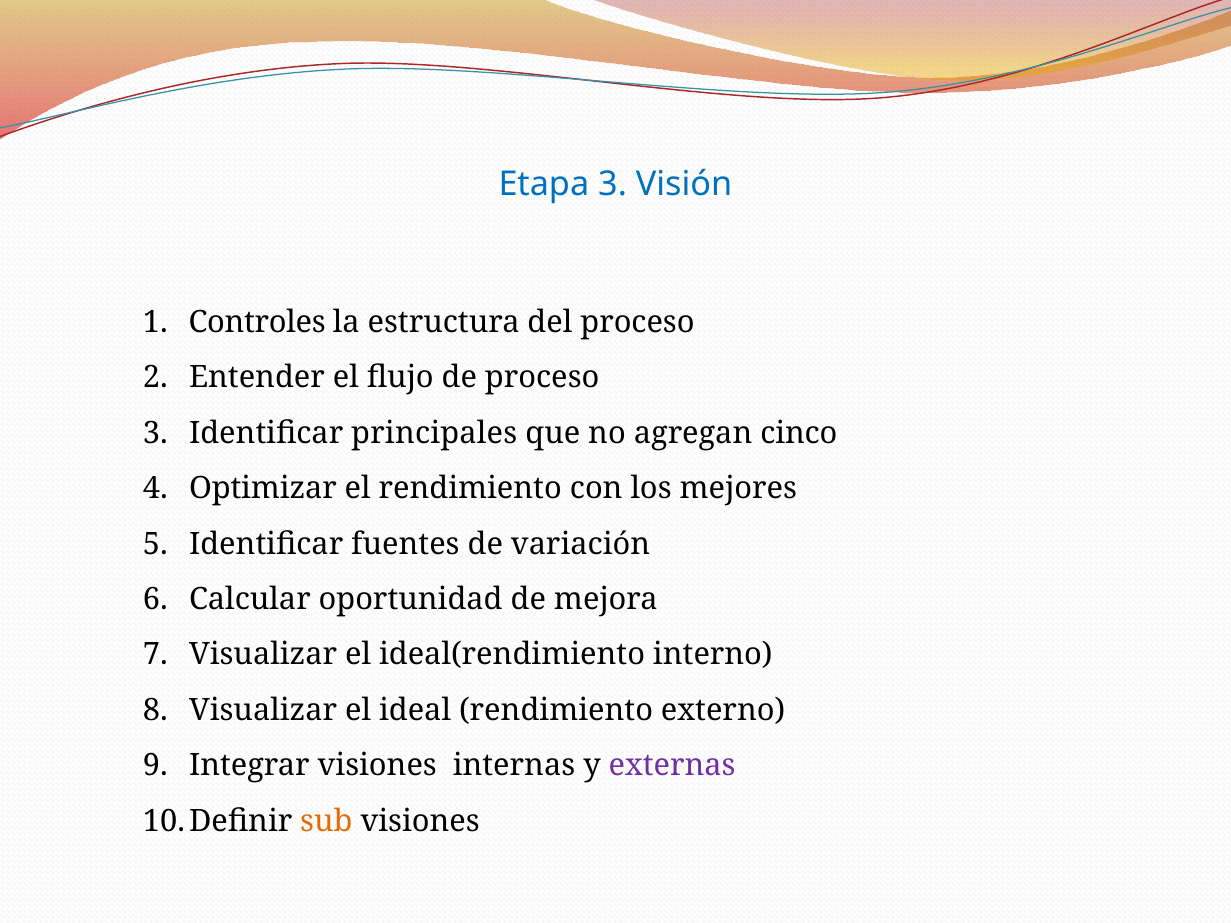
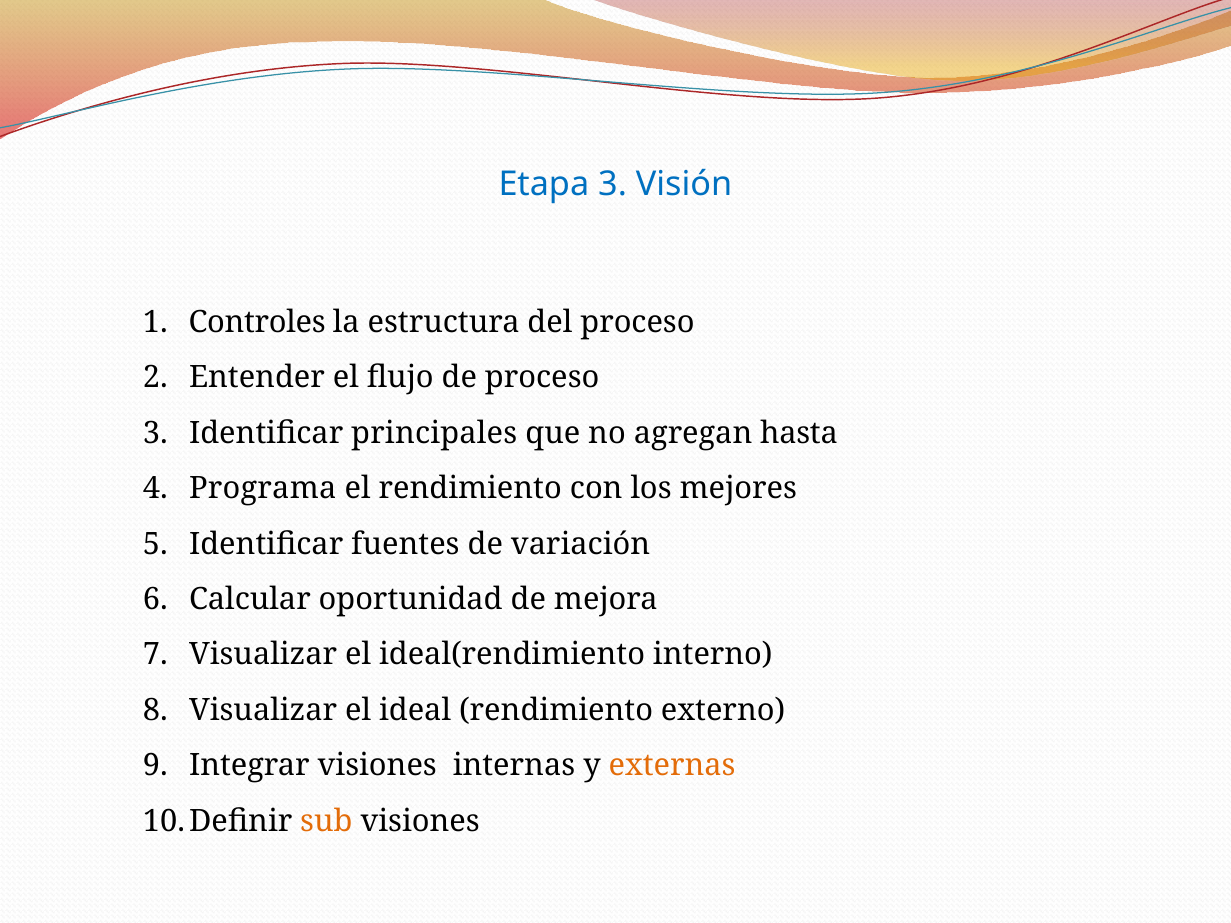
cinco: cinco -> hasta
Optimizar: Optimizar -> Programa
externas colour: purple -> orange
